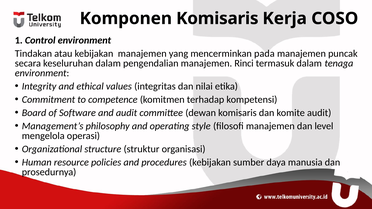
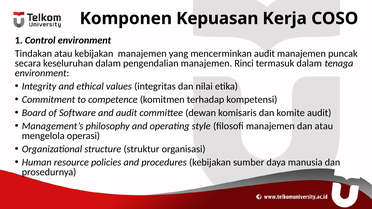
Komponen Komisaris: Komisaris -> Kepuasan
mencerminkan pada: pada -> audit
dan level: level -> atau
